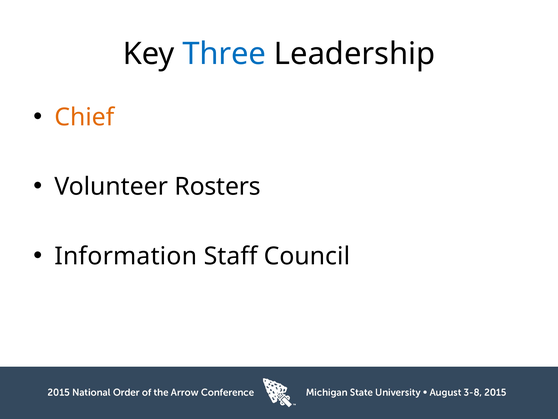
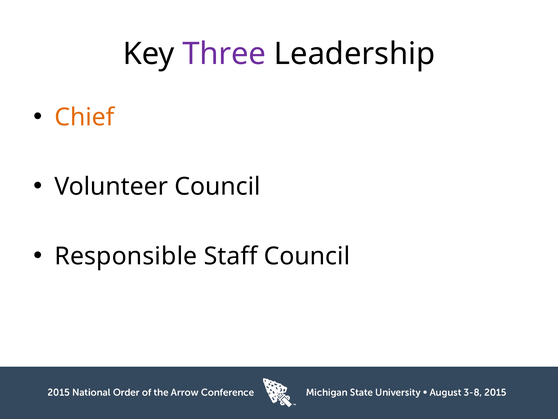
Three colour: blue -> purple
Volunteer Rosters: Rosters -> Council
Information: Information -> Responsible
